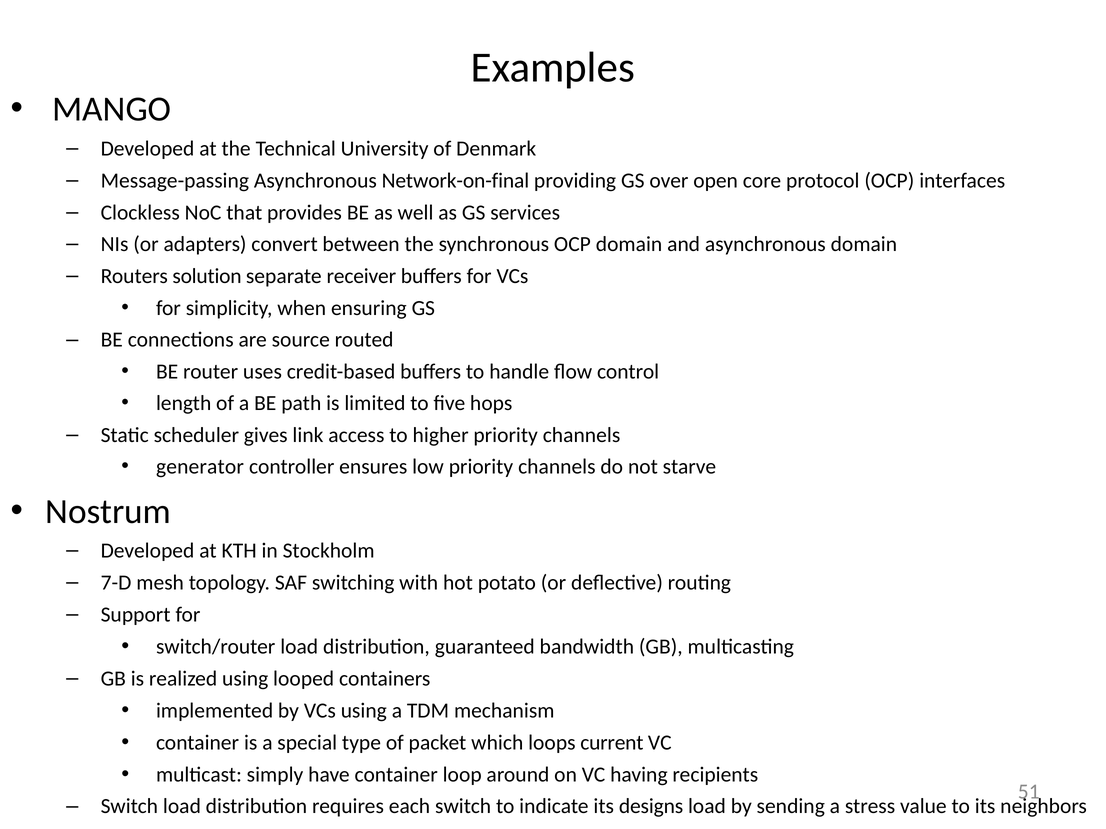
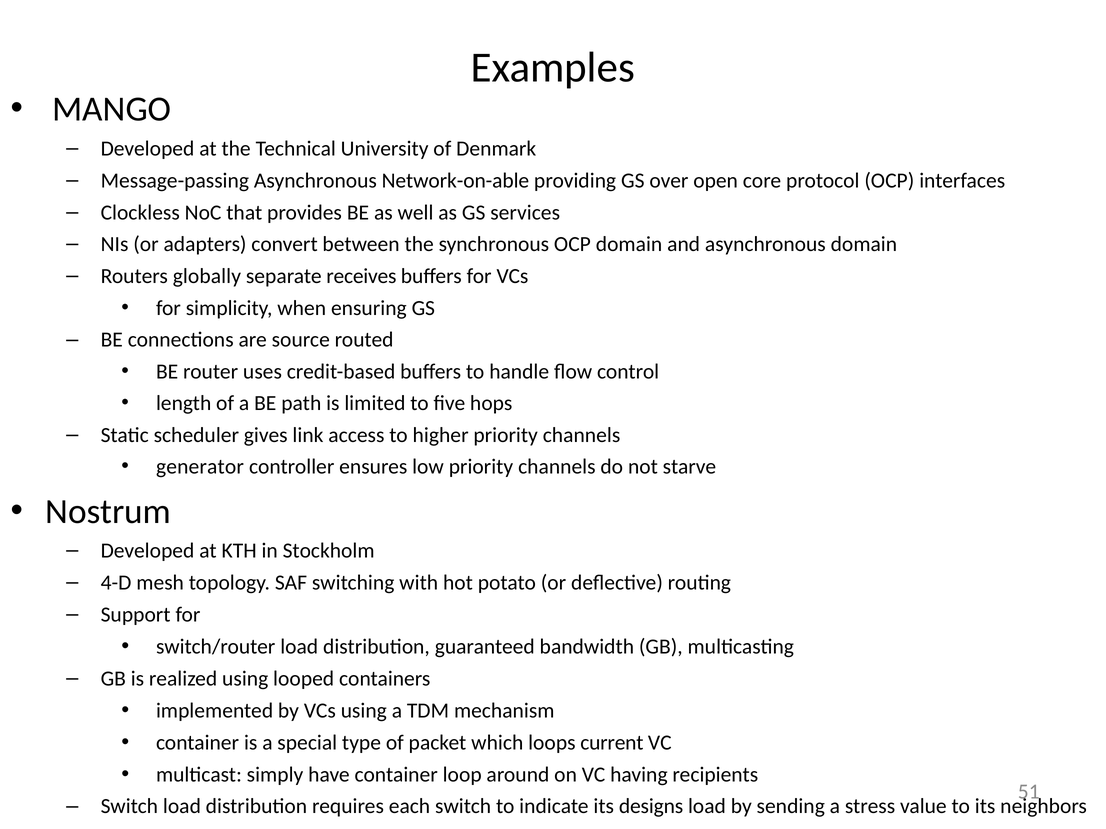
Network-on-final: Network-on-final -> Network-on-able
solution: solution -> globally
receiver: receiver -> receives
7-D: 7-D -> 4-D
